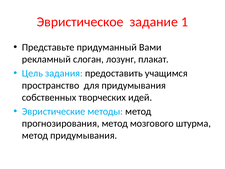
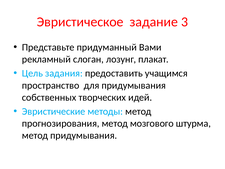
1: 1 -> 3
